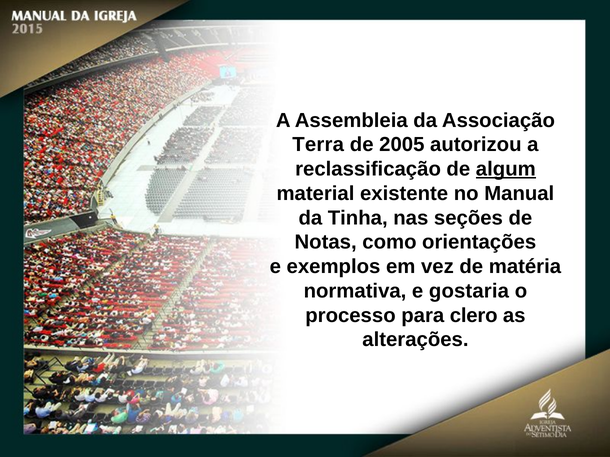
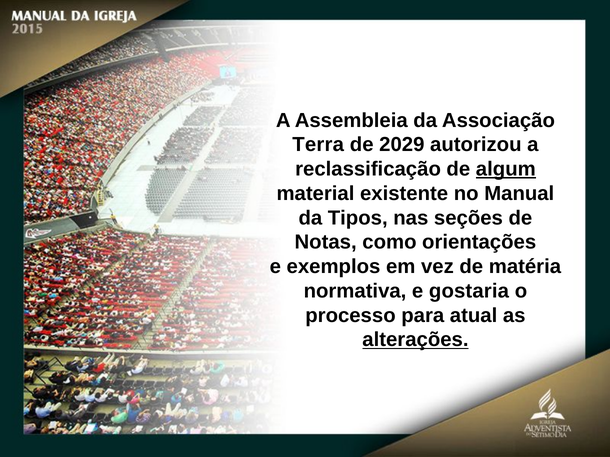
2005: 2005 -> 2029
Tinha: Tinha -> Tipos
clero: clero -> atual
alterações underline: none -> present
